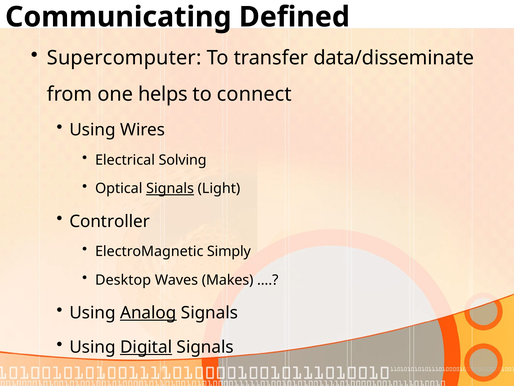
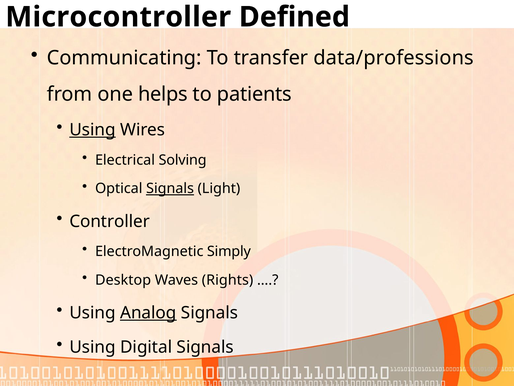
Communicating: Communicating -> Microcontroller
Supercomputer: Supercomputer -> Communicating
data/disseminate: data/disseminate -> data/professions
connect: connect -> patients
Using at (93, 130) underline: none -> present
Makes: Makes -> Rights
Digital underline: present -> none
